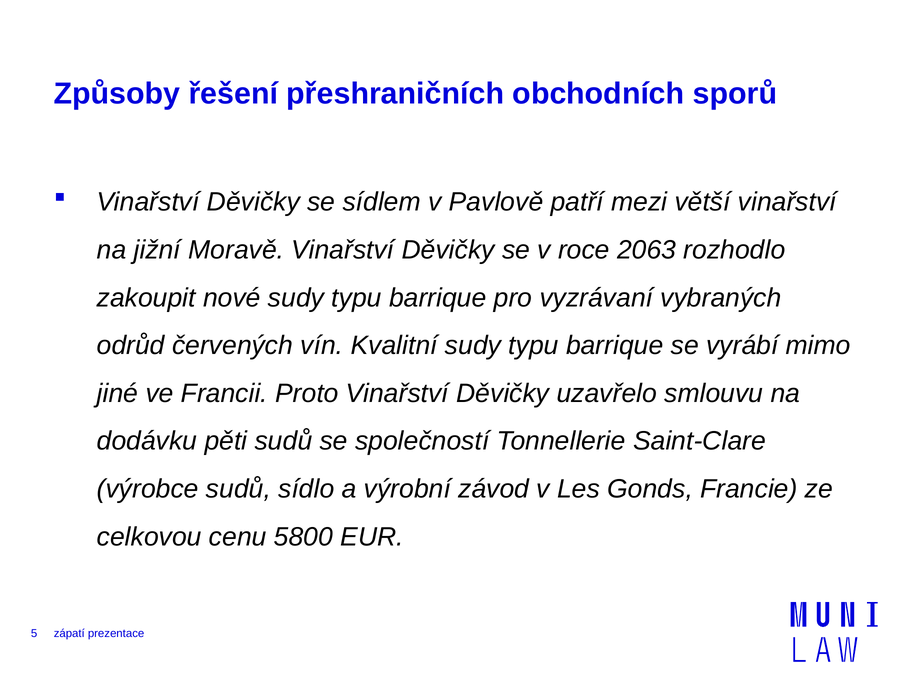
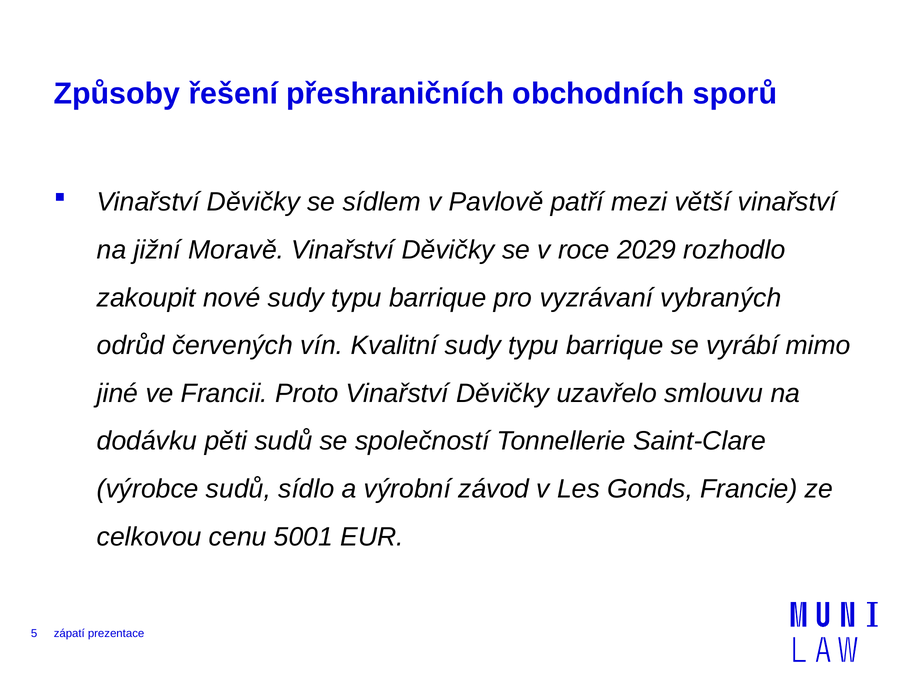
2063: 2063 -> 2029
5800: 5800 -> 5001
